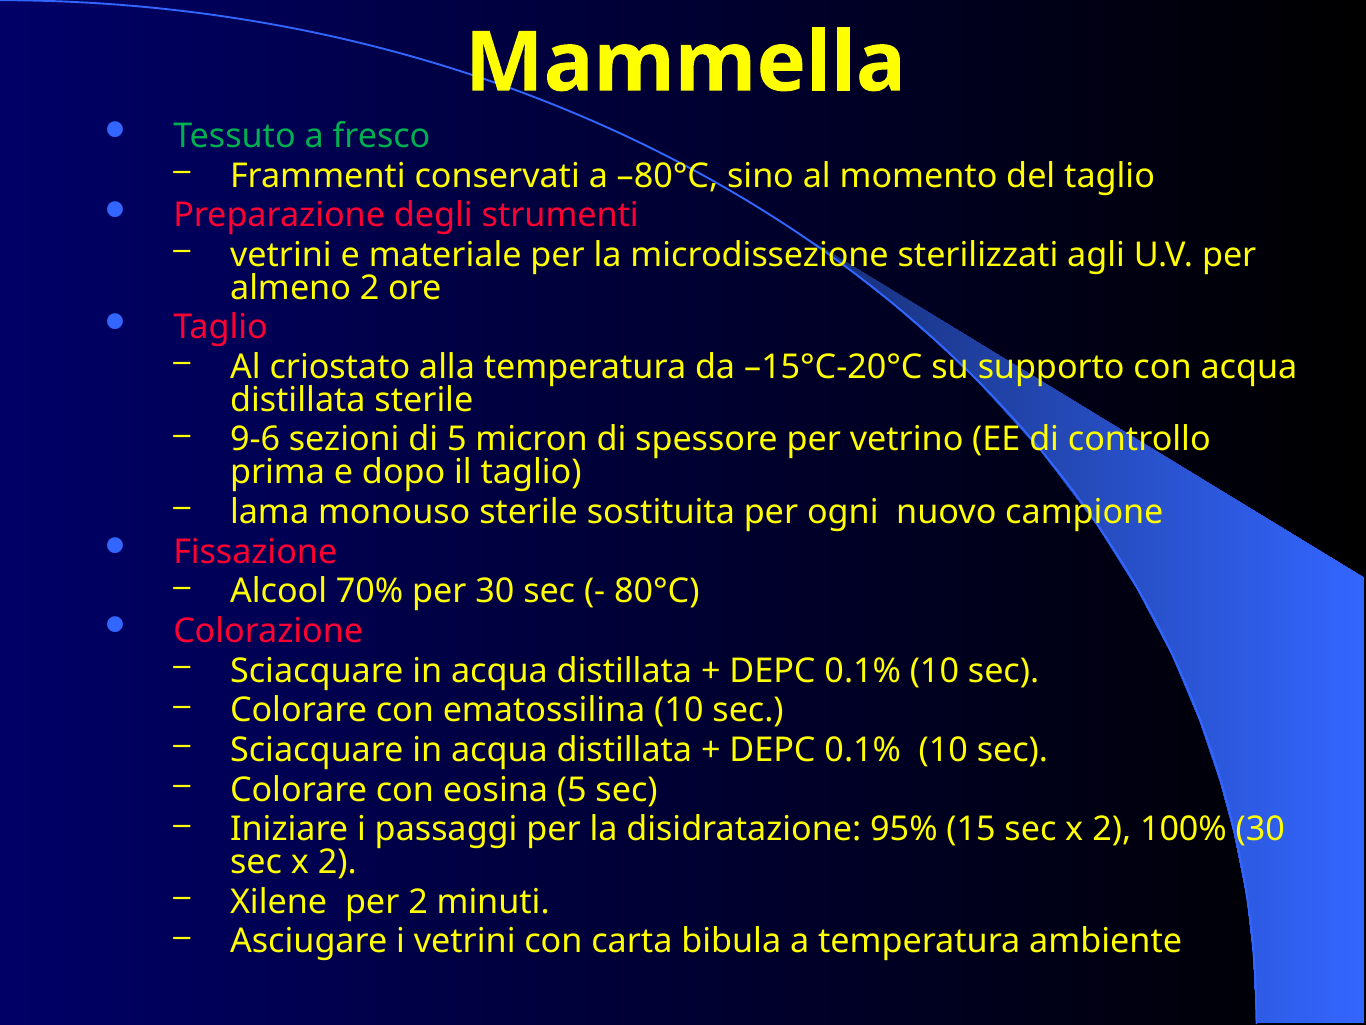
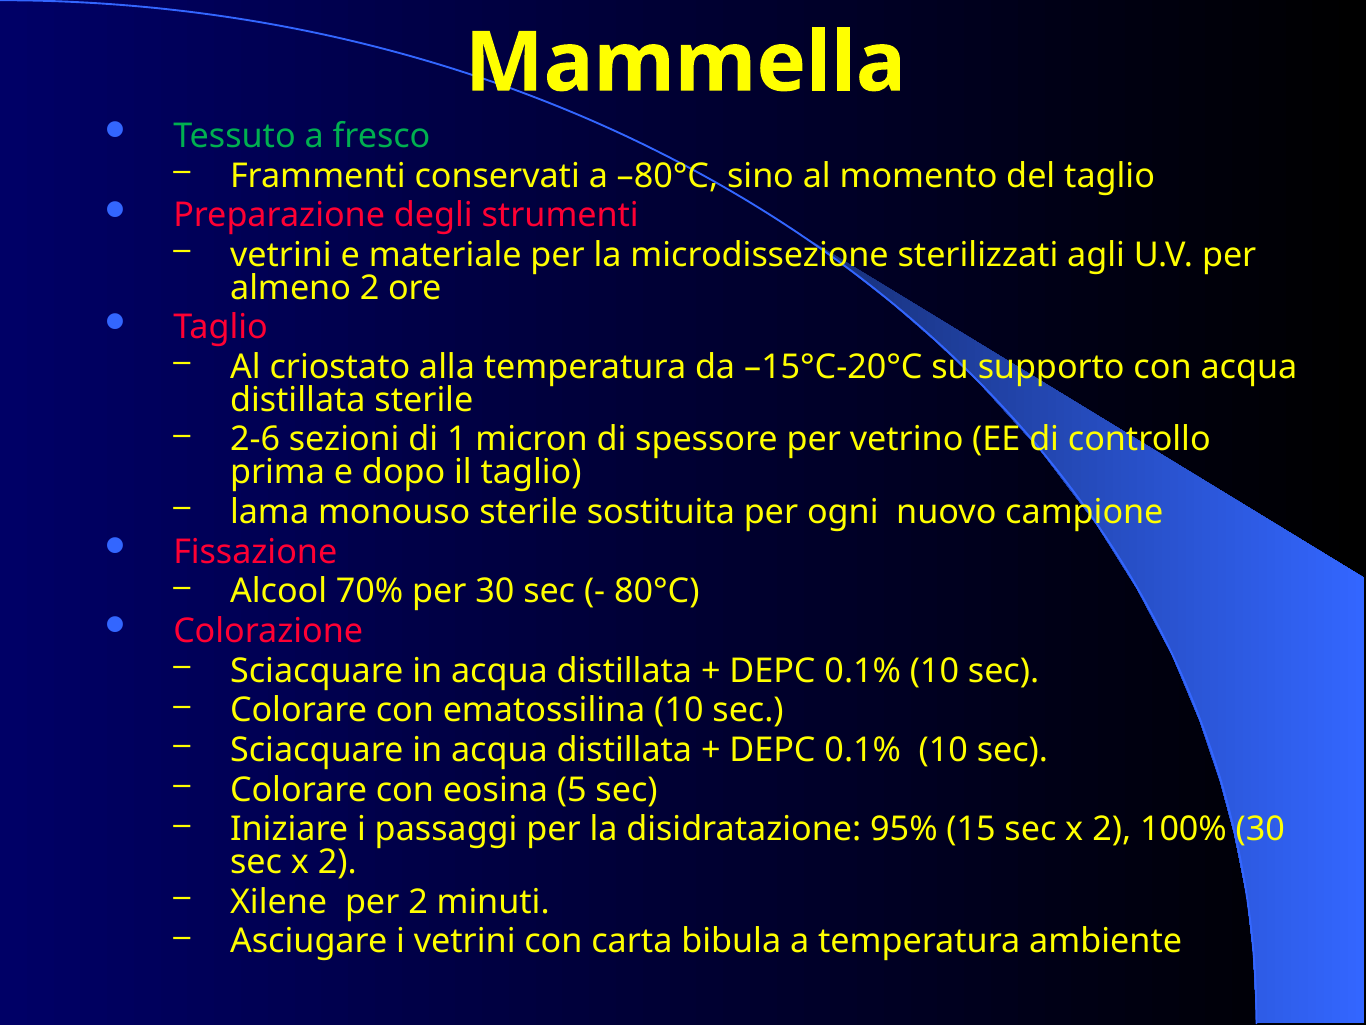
9-6: 9-6 -> 2-6
di 5: 5 -> 1
